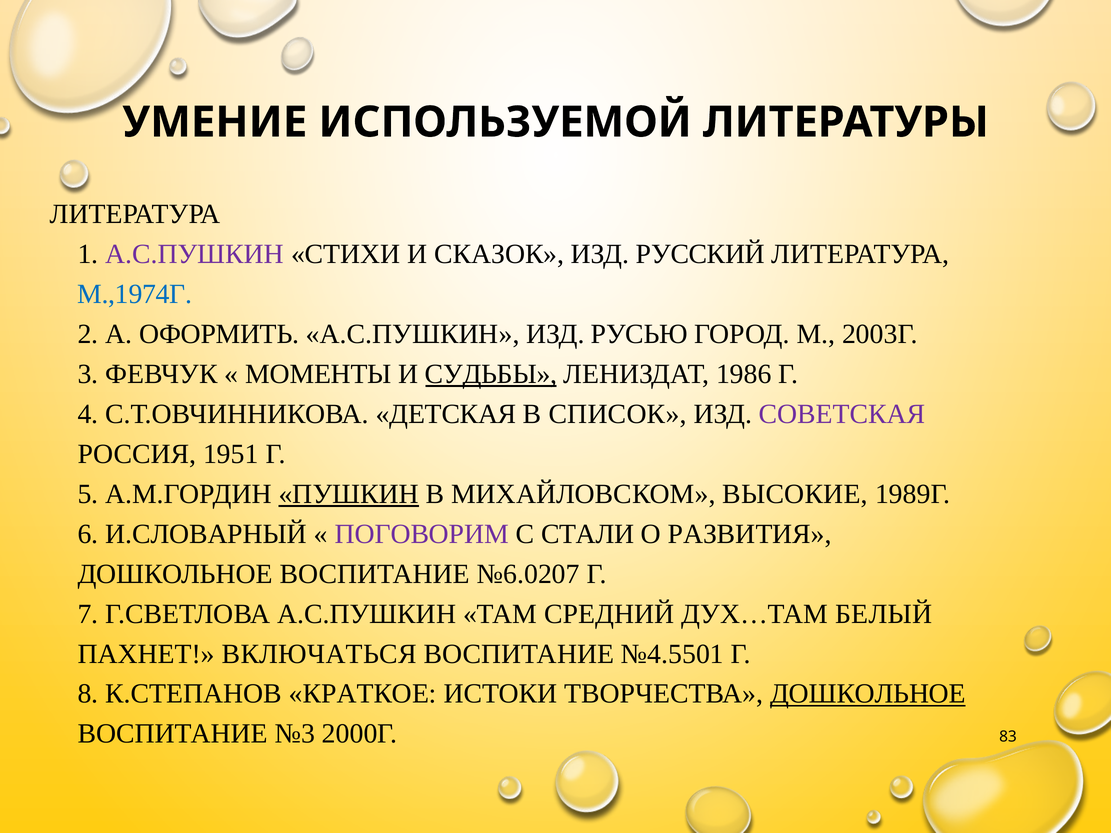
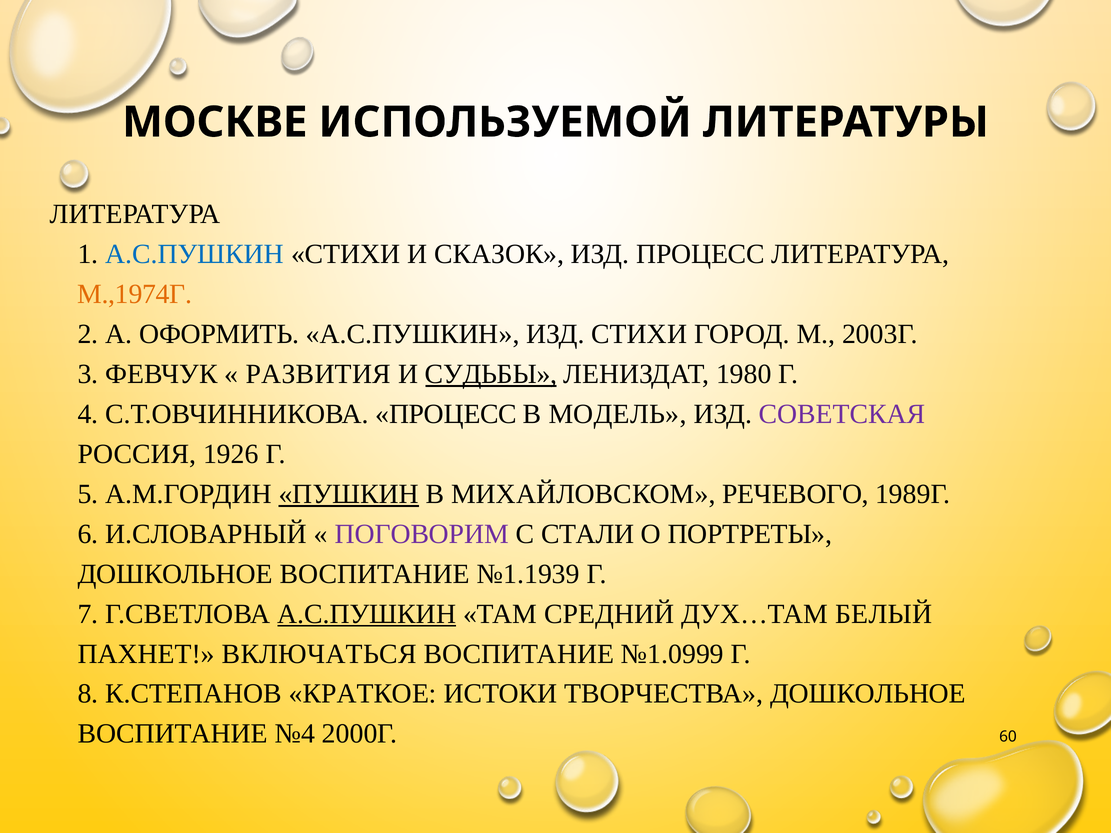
УМЕНИЕ: УМЕНИЕ -> МОСКВЕ
А.С.ПУШКИН at (195, 254) colour: purple -> blue
ИЗД РУССКИЙ: РУССКИЙ -> ПРОЦЕСС
М.,1974Г colour: blue -> orange
ИЗД РУСЬЮ: РУСЬЮ -> СТИХИ
МОМЕНТЫ: МОМЕНТЫ -> РАЗВИТИЯ
1986: 1986 -> 1980
С.Т.ОВЧИННИКОВА ДЕТСКАЯ: ДЕТСКАЯ -> ПРОЦЕСС
СПИСОК: СПИСОК -> МОДЕЛЬ
1951: 1951 -> 1926
ВЫСОКИЕ: ВЫСОКИЕ -> РЕЧЕВОГО
РАЗВИТИЯ: РАЗВИТИЯ -> ПОРТРЕТЫ
№6.0207: №6.0207 -> №1.1939
А.С.ПУШКИН at (367, 614) underline: none -> present
№4.5501: №4.5501 -> №1.0999
ДОШКОЛЬНОЕ at (868, 694) underline: present -> none
№3: №3 -> №4
83: 83 -> 60
